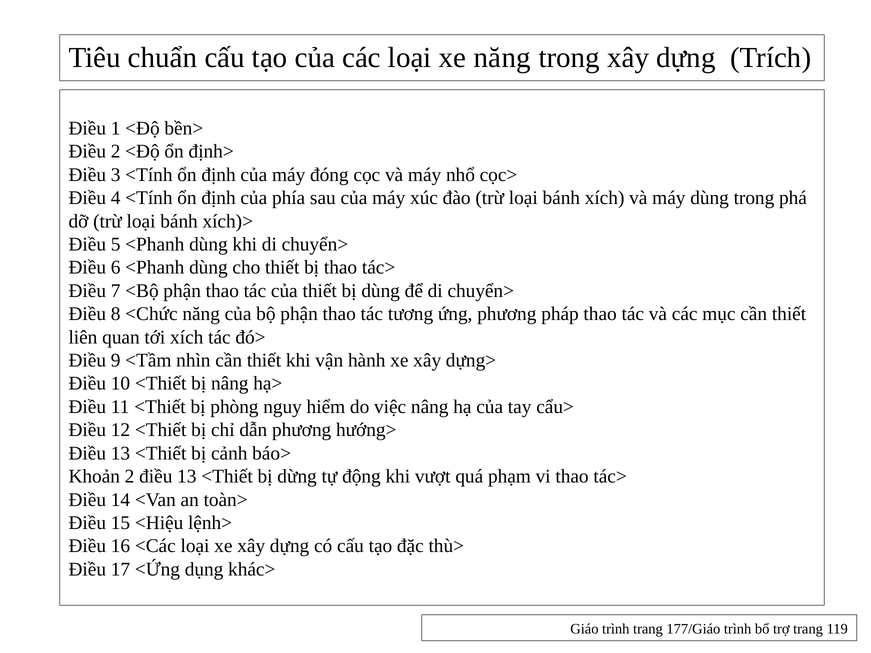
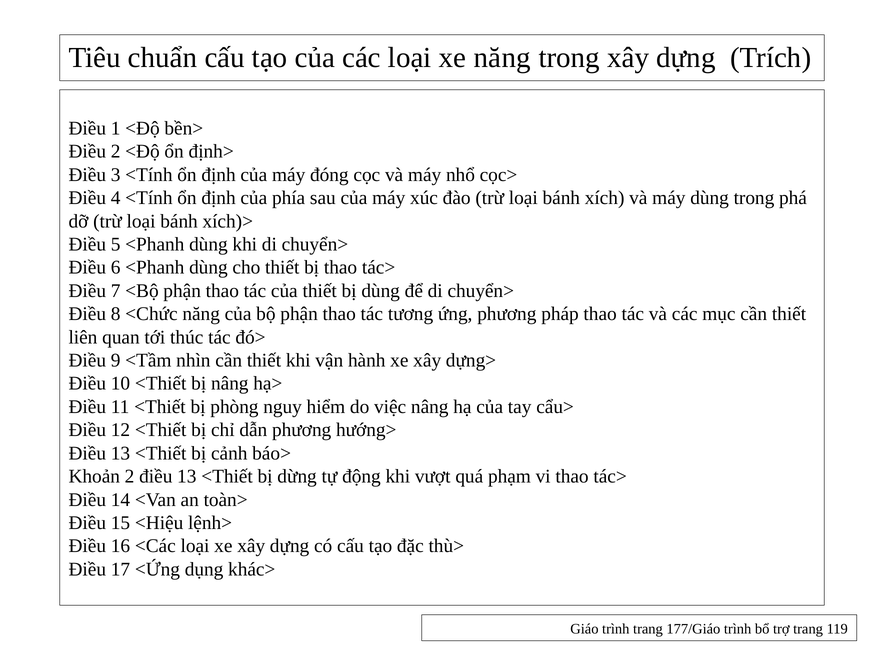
tới xích: xích -> thúc
